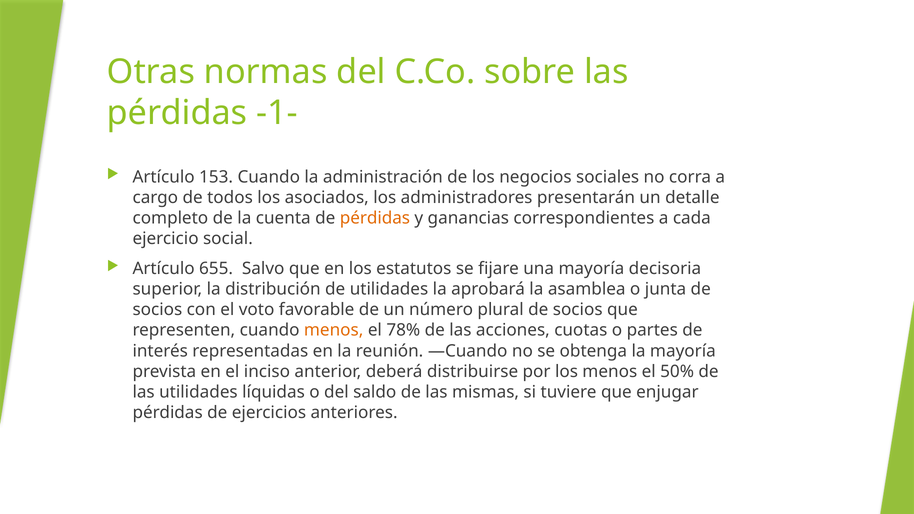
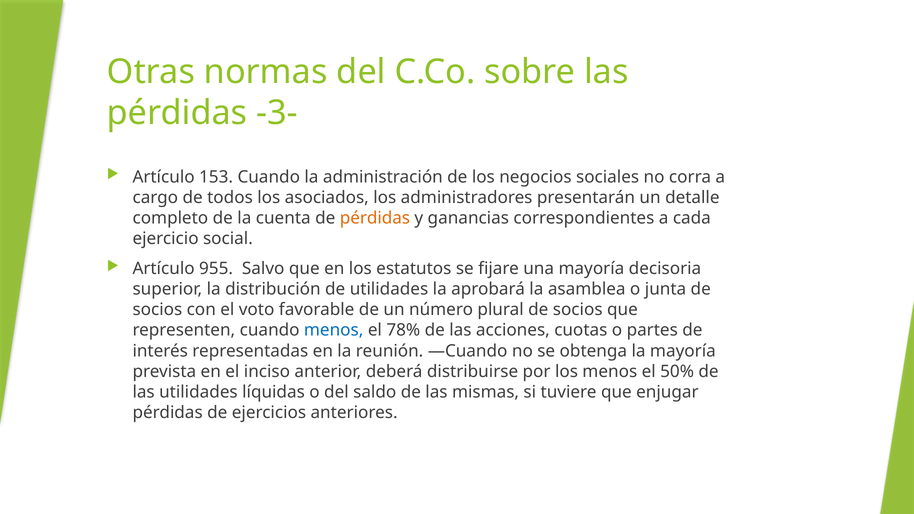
-1-: -1- -> -3-
655: 655 -> 955
menos at (334, 330) colour: orange -> blue
